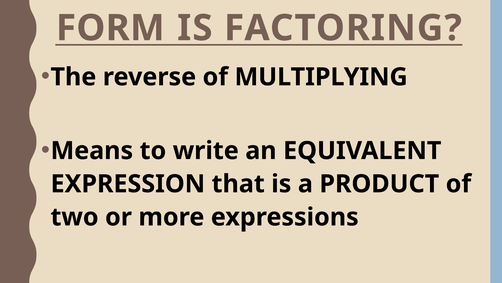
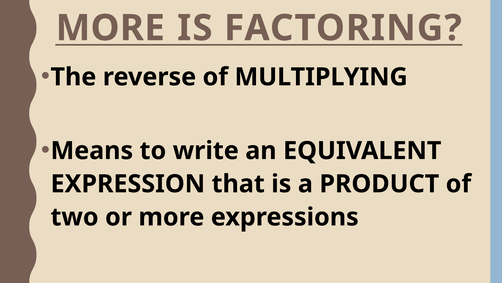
FORM at (110, 28): FORM -> MORE
